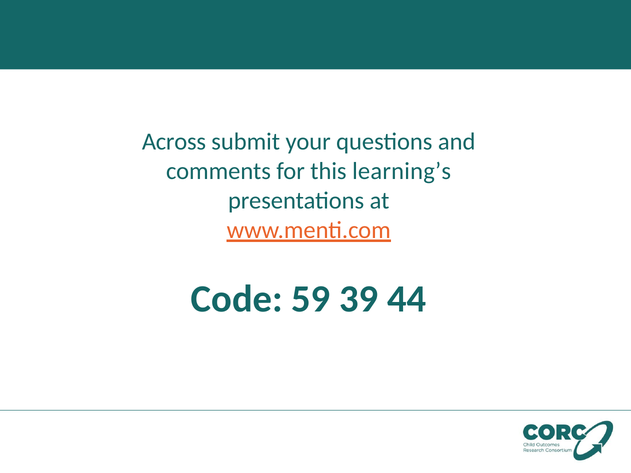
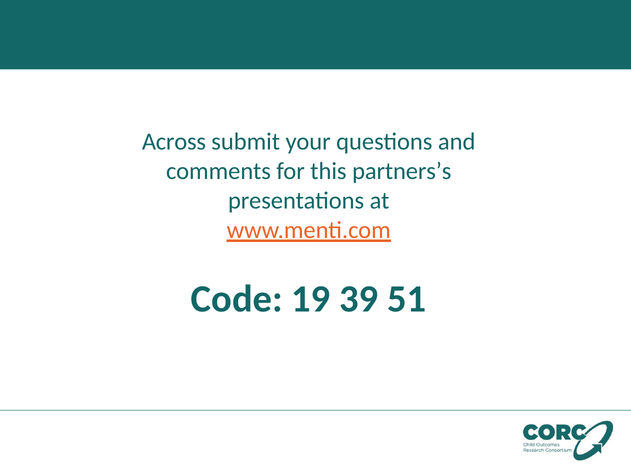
learning’s: learning’s -> partners’s
59: 59 -> 19
44: 44 -> 51
